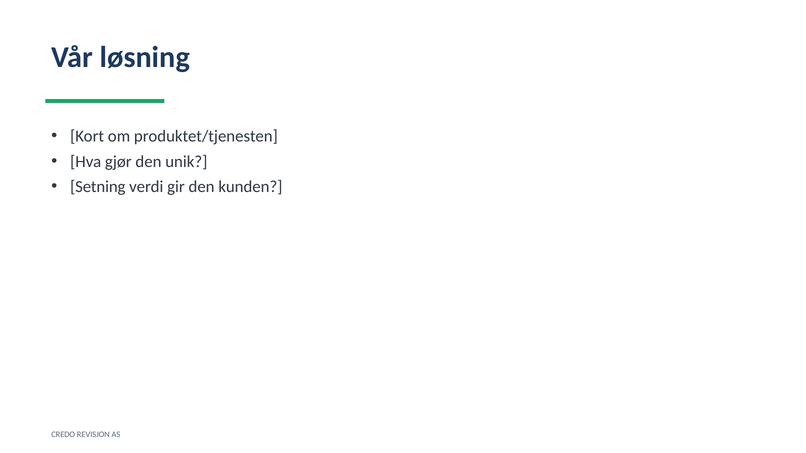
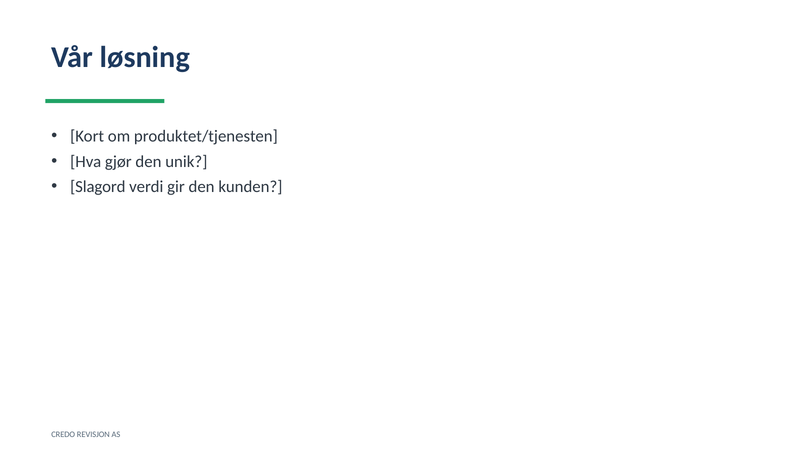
Setning: Setning -> Slagord
